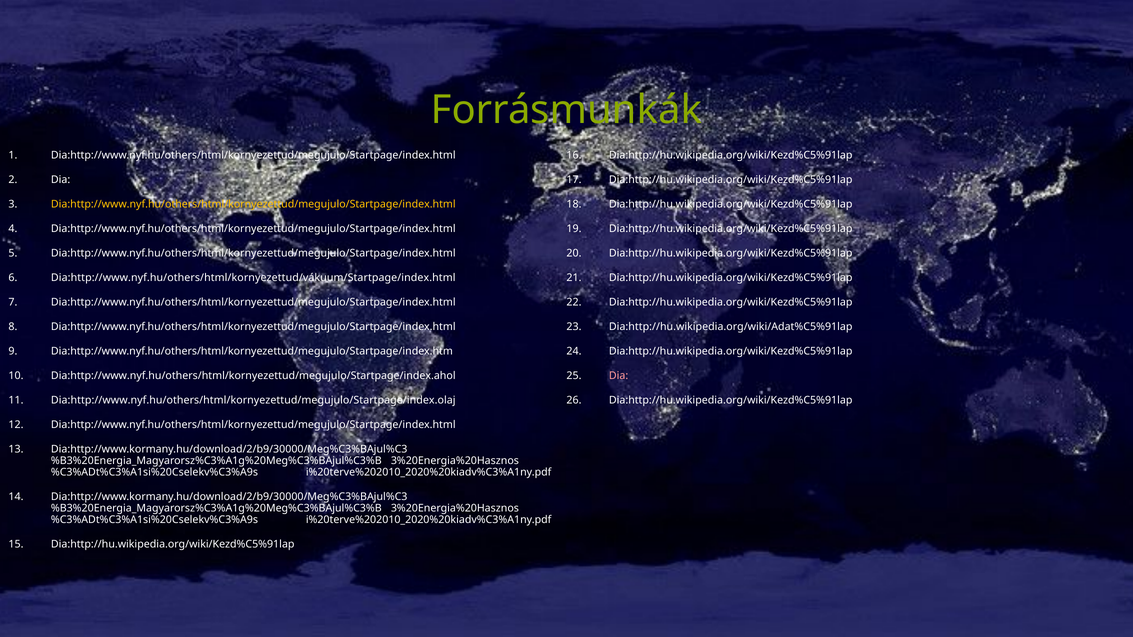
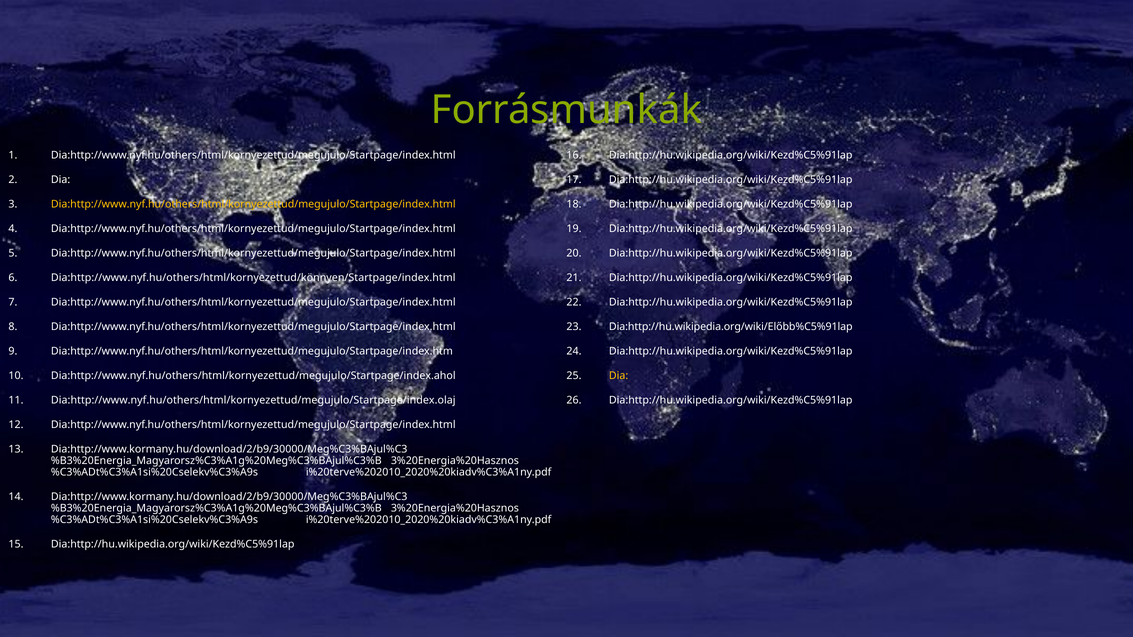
Dia:http://www.nyf.hu/others/html/kornyezettud/vákuum/Startpage/index.html: Dia:http://www.nyf.hu/others/html/kornyezettud/vákuum/Startpage/index.html -> Dia:http://www.nyf.hu/others/html/kornyezettud/könnyen/Startpage/index.html
Dia:http://hu.wikipedia.org/wiki/Adat%C5%91lap: Dia:http://hu.wikipedia.org/wiki/Adat%C5%91lap -> Dia:http://hu.wikipedia.org/wiki/Előbb%C5%91lap
Dia at (619, 376) colour: pink -> yellow
